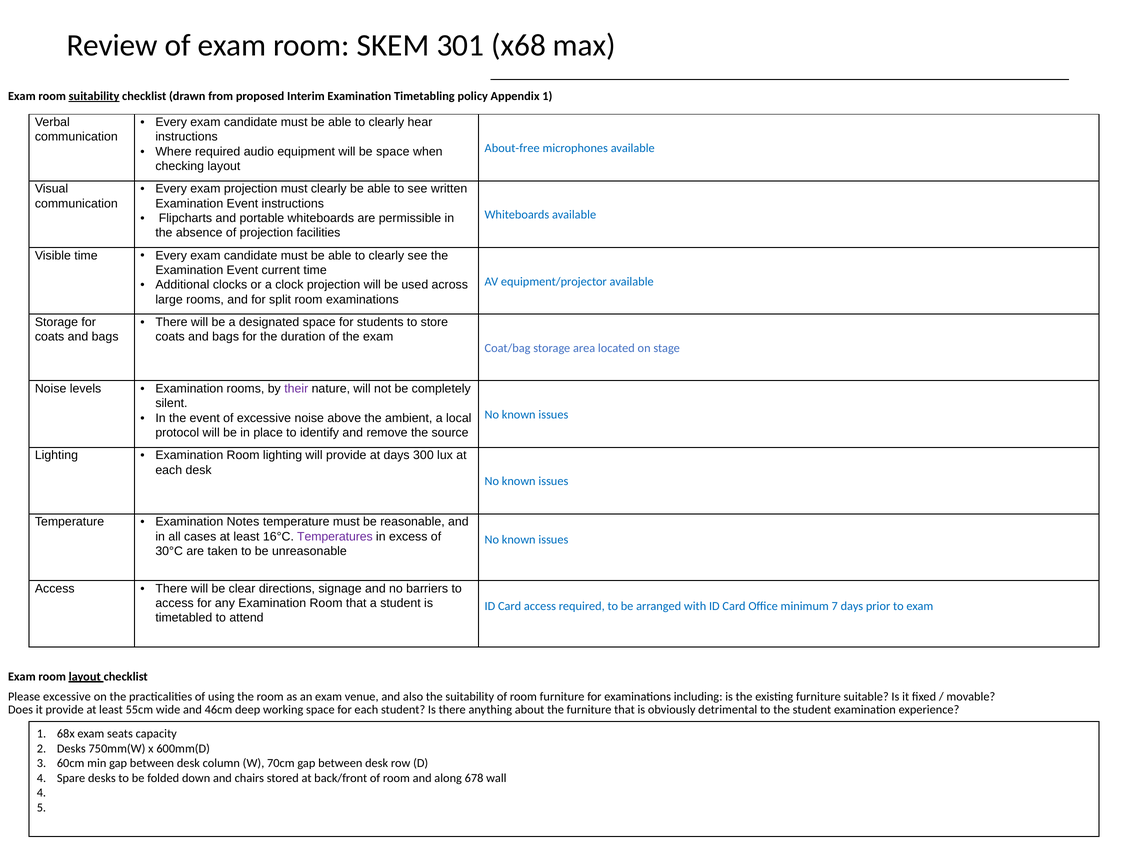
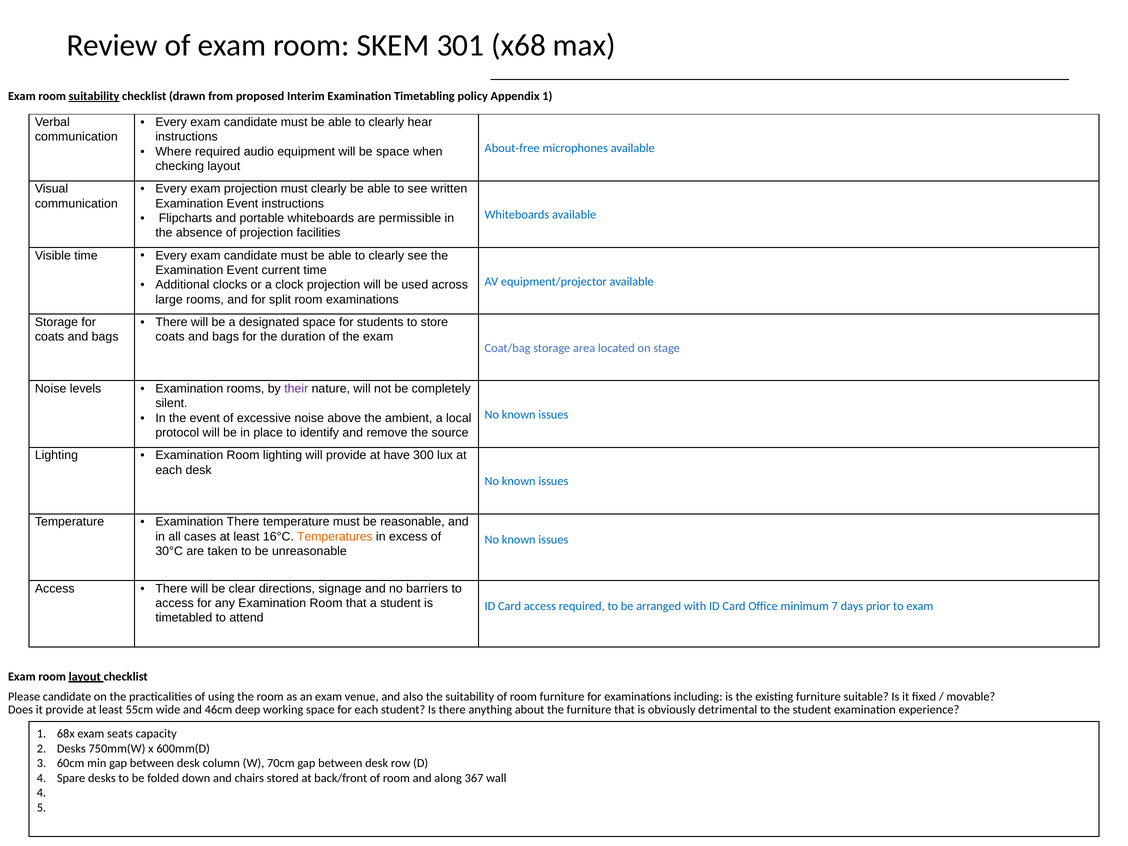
at days: days -> have
Examination Notes: Notes -> There
Temperatures colour: purple -> orange
Please excessive: excessive -> candidate
678: 678 -> 367
